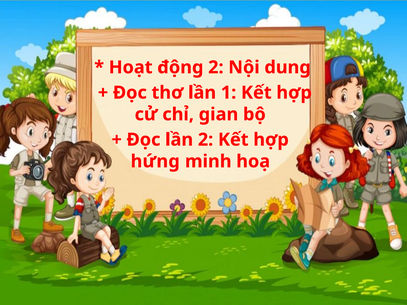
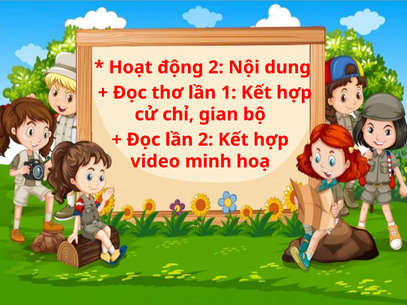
hứng: hứng -> video
